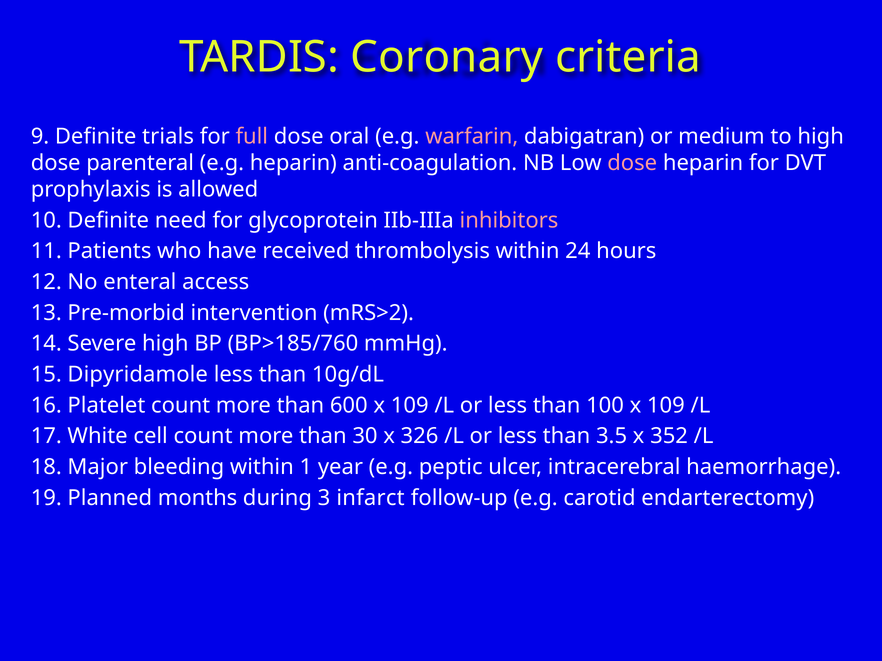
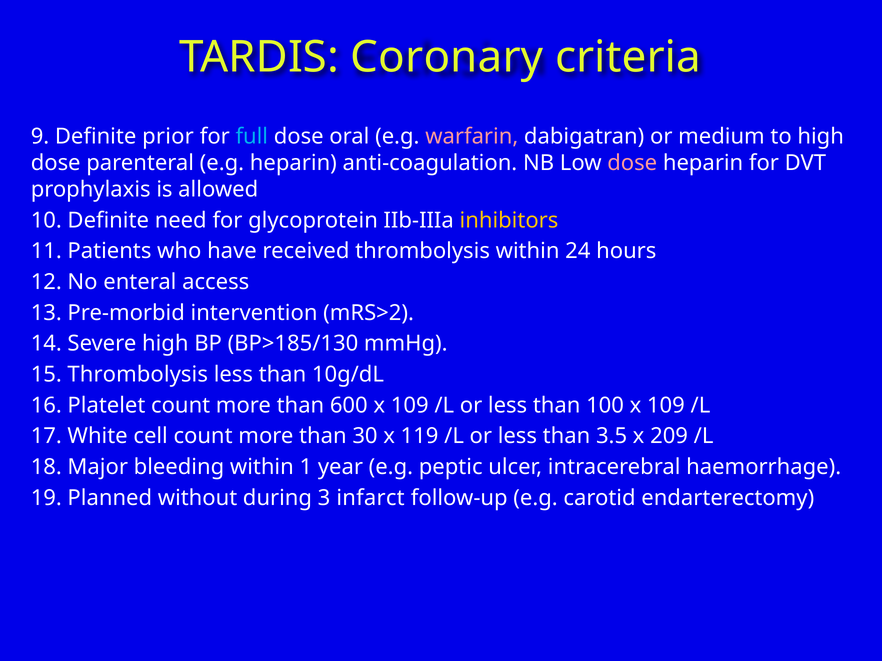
trials: trials -> prior
full colour: pink -> light blue
inhibitors colour: pink -> yellow
BP>185/760: BP>185/760 -> BP>185/130
15 Dipyridamole: Dipyridamole -> Thrombolysis
326: 326 -> 119
352: 352 -> 209
months: months -> without
